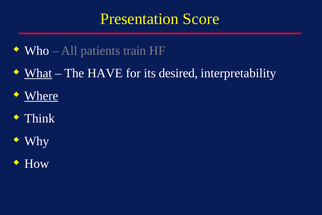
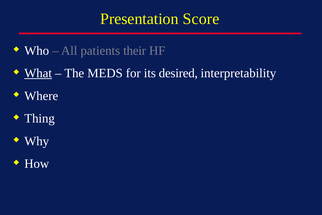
train: train -> their
HAVE: HAVE -> MEDS
Where underline: present -> none
Think: Think -> Thing
